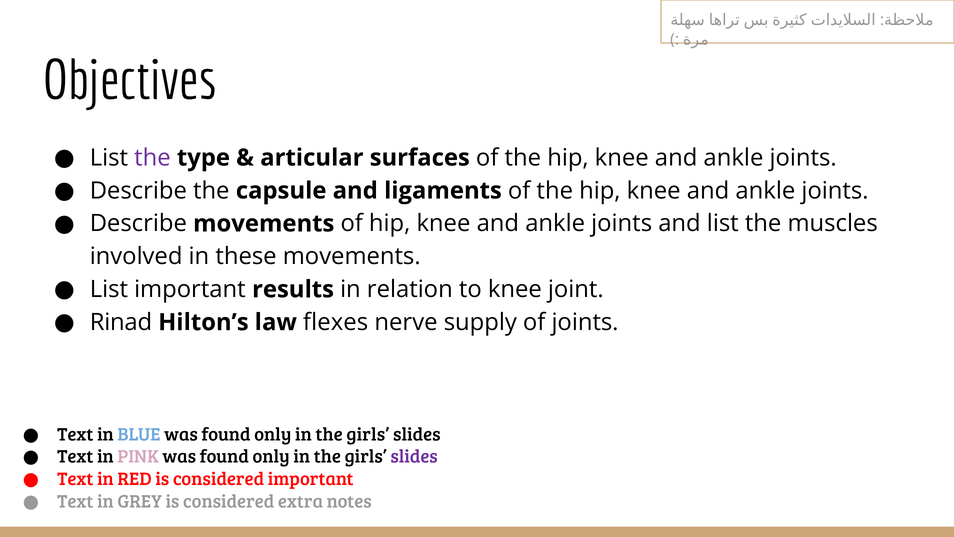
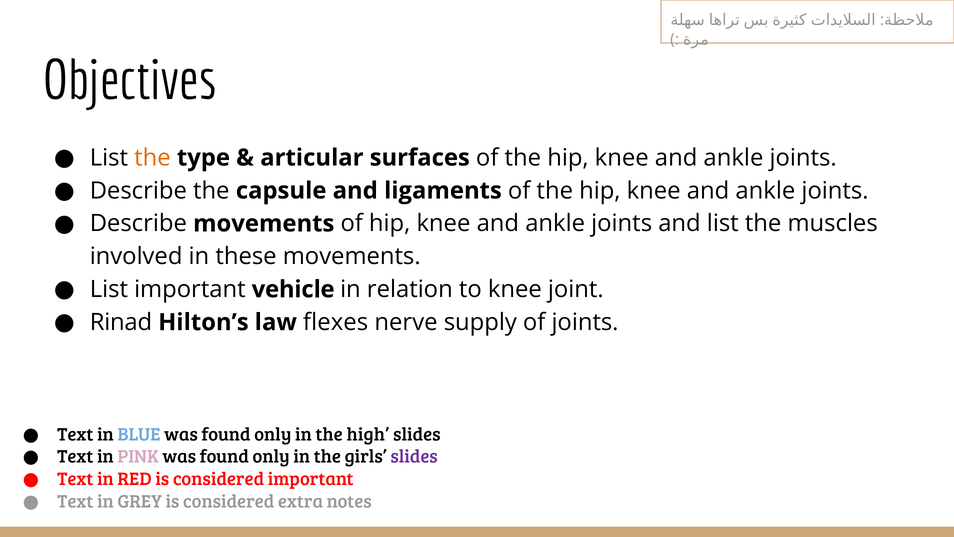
the at (152, 158) colour: purple -> orange
results: results -> vehicle
girls at (368, 434): girls -> high
